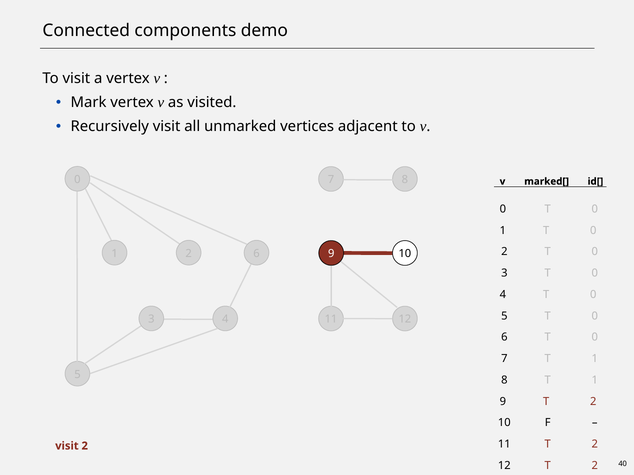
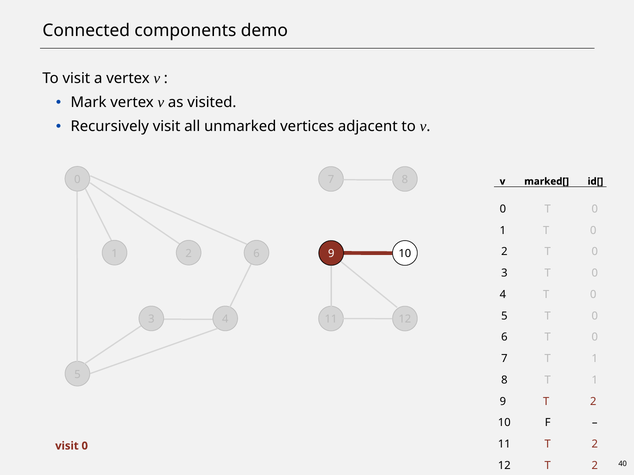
visit 2: 2 -> 0
